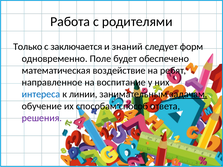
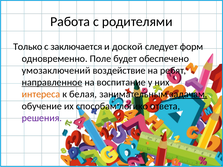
знаний: знаний -> доской
математическая: математическая -> умозаключений
направленное underline: none -> present
интереса colour: blue -> orange
линии: линии -> белая
способ: способ -> логико
